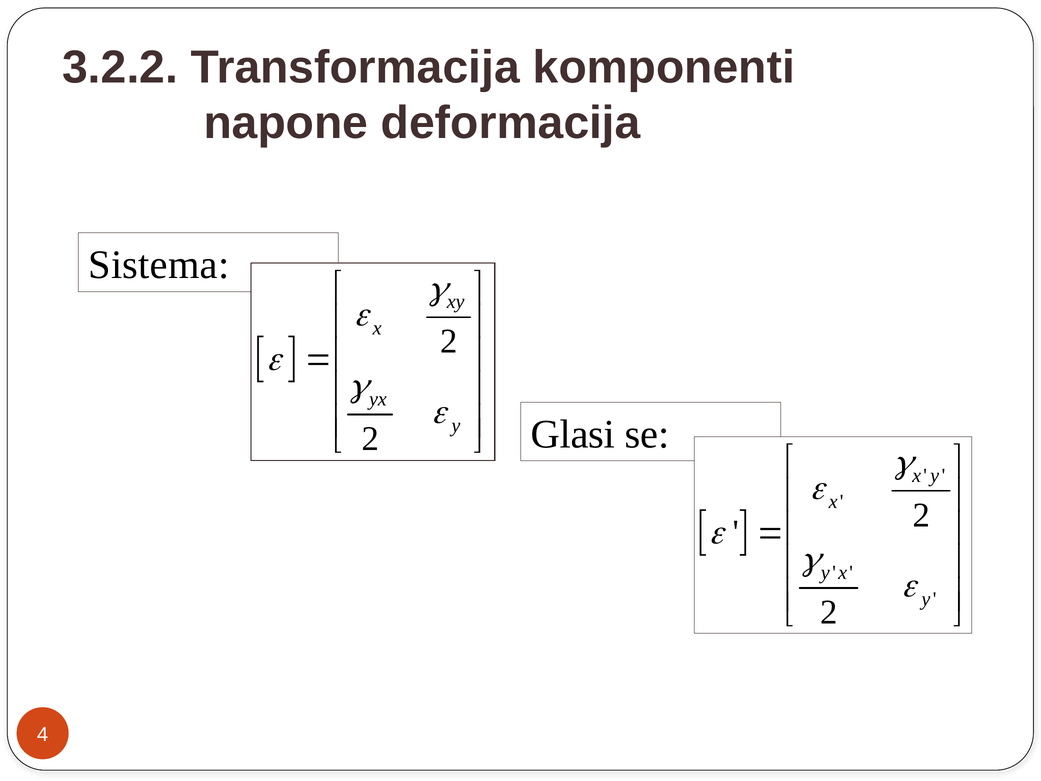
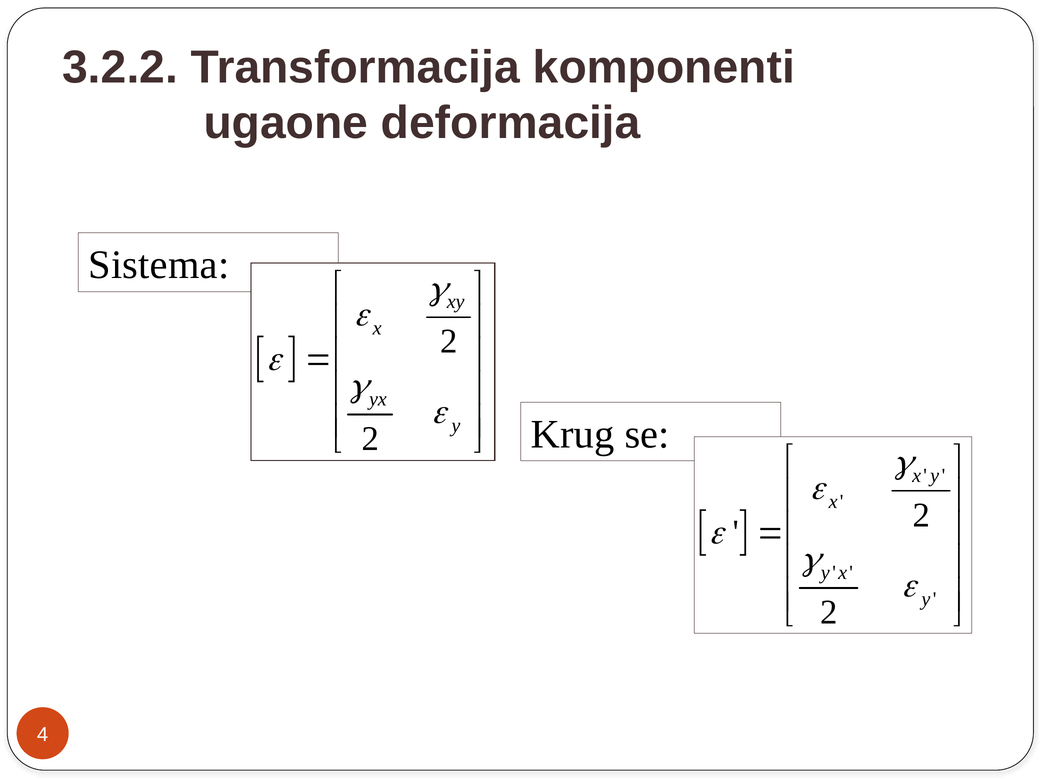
napone: napone -> ugaone
Glasi: Glasi -> Krug
